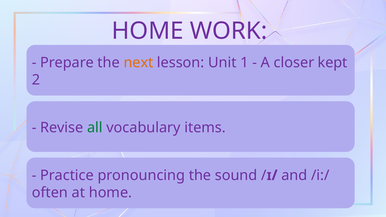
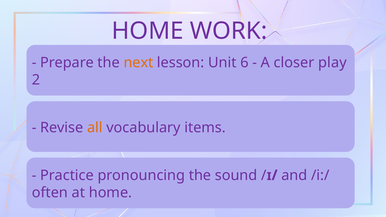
1: 1 -> 6
kept: kept -> play
all colour: green -> orange
